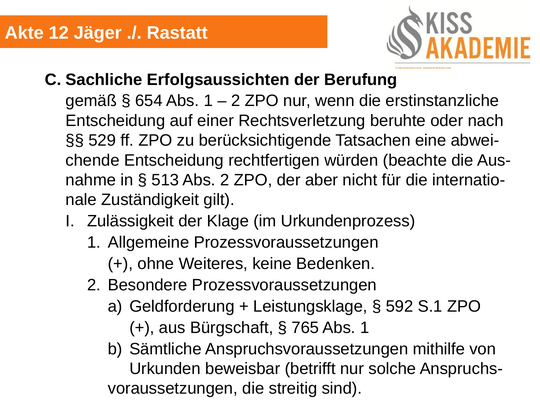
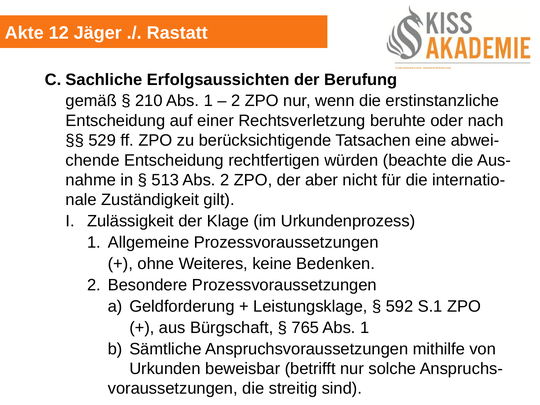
654: 654 -> 210
